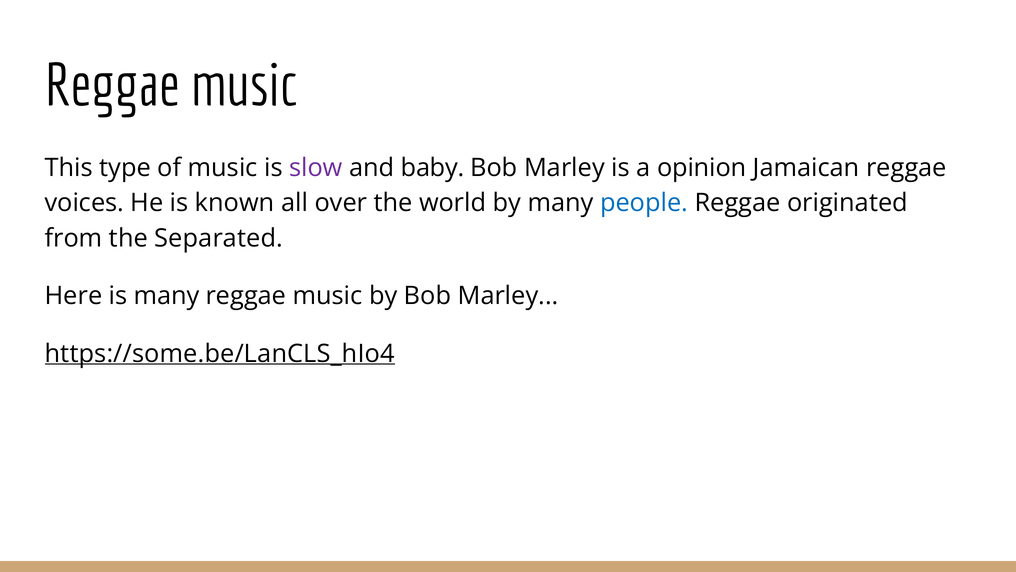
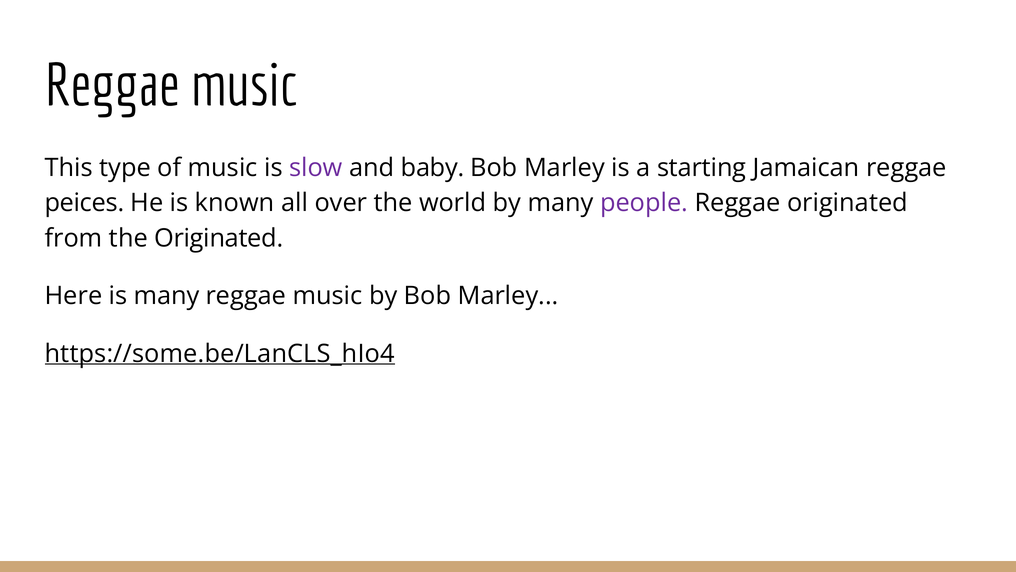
opinion: opinion -> starting
voices: voices -> peices
people colour: blue -> purple
the Separated: Separated -> Originated
